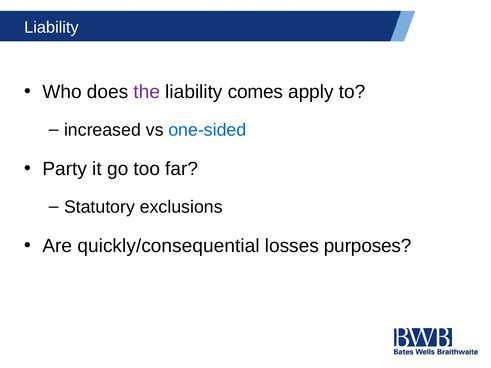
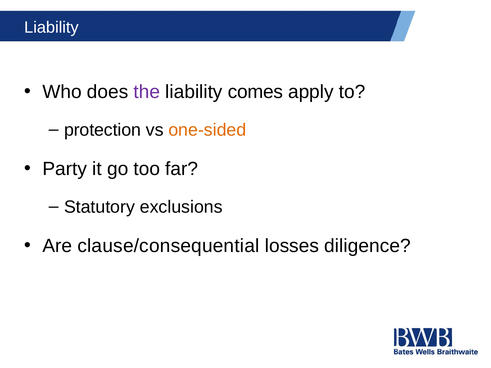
increased: increased -> protection
one-sided colour: blue -> orange
quickly/consequential: quickly/consequential -> clause/consequential
purposes: purposes -> diligence
